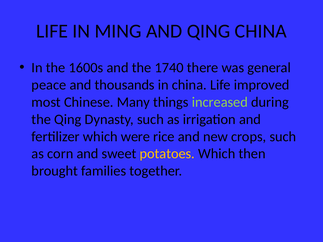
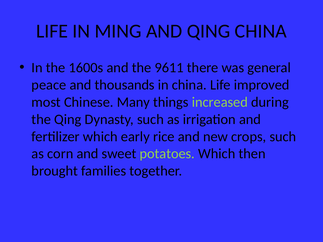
1740: 1740 -> 9611
were: were -> early
potatoes colour: yellow -> light green
